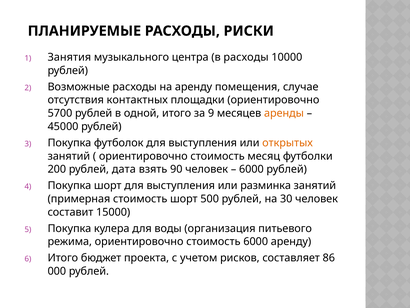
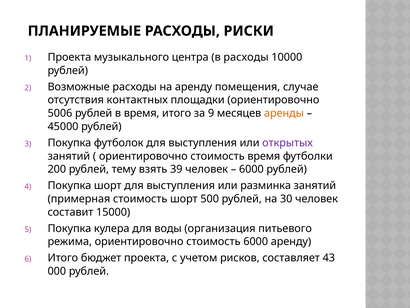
Занятия at (69, 57): Занятия -> Проекта
5700: 5700 -> 5006
в одной: одной -> время
открытых colour: orange -> purple
стоимость месяц: месяц -> время
дата: дата -> тему
90: 90 -> 39
86: 86 -> 43
